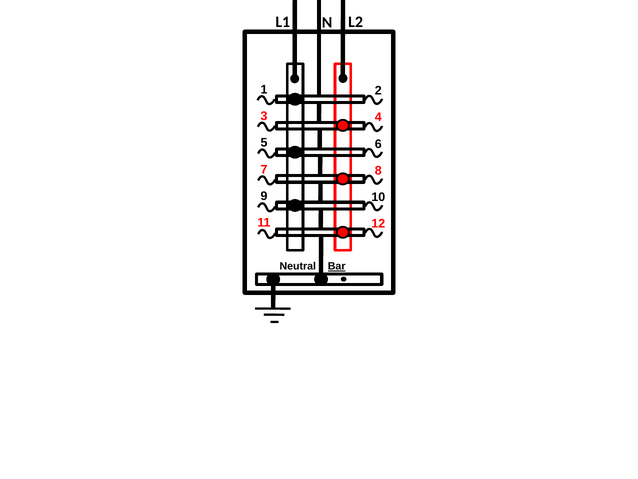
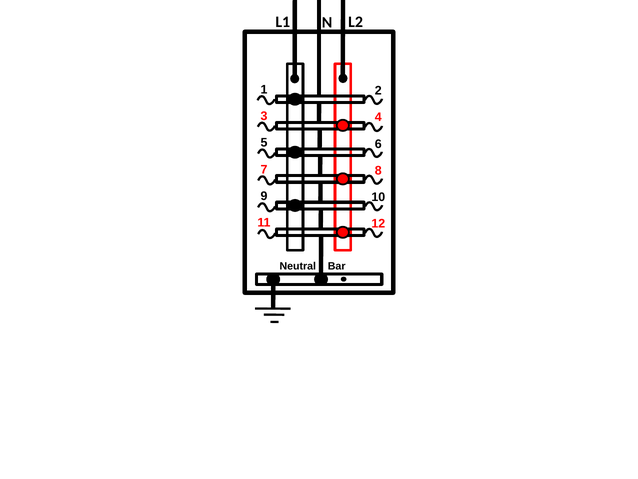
Bar underline: present -> none
